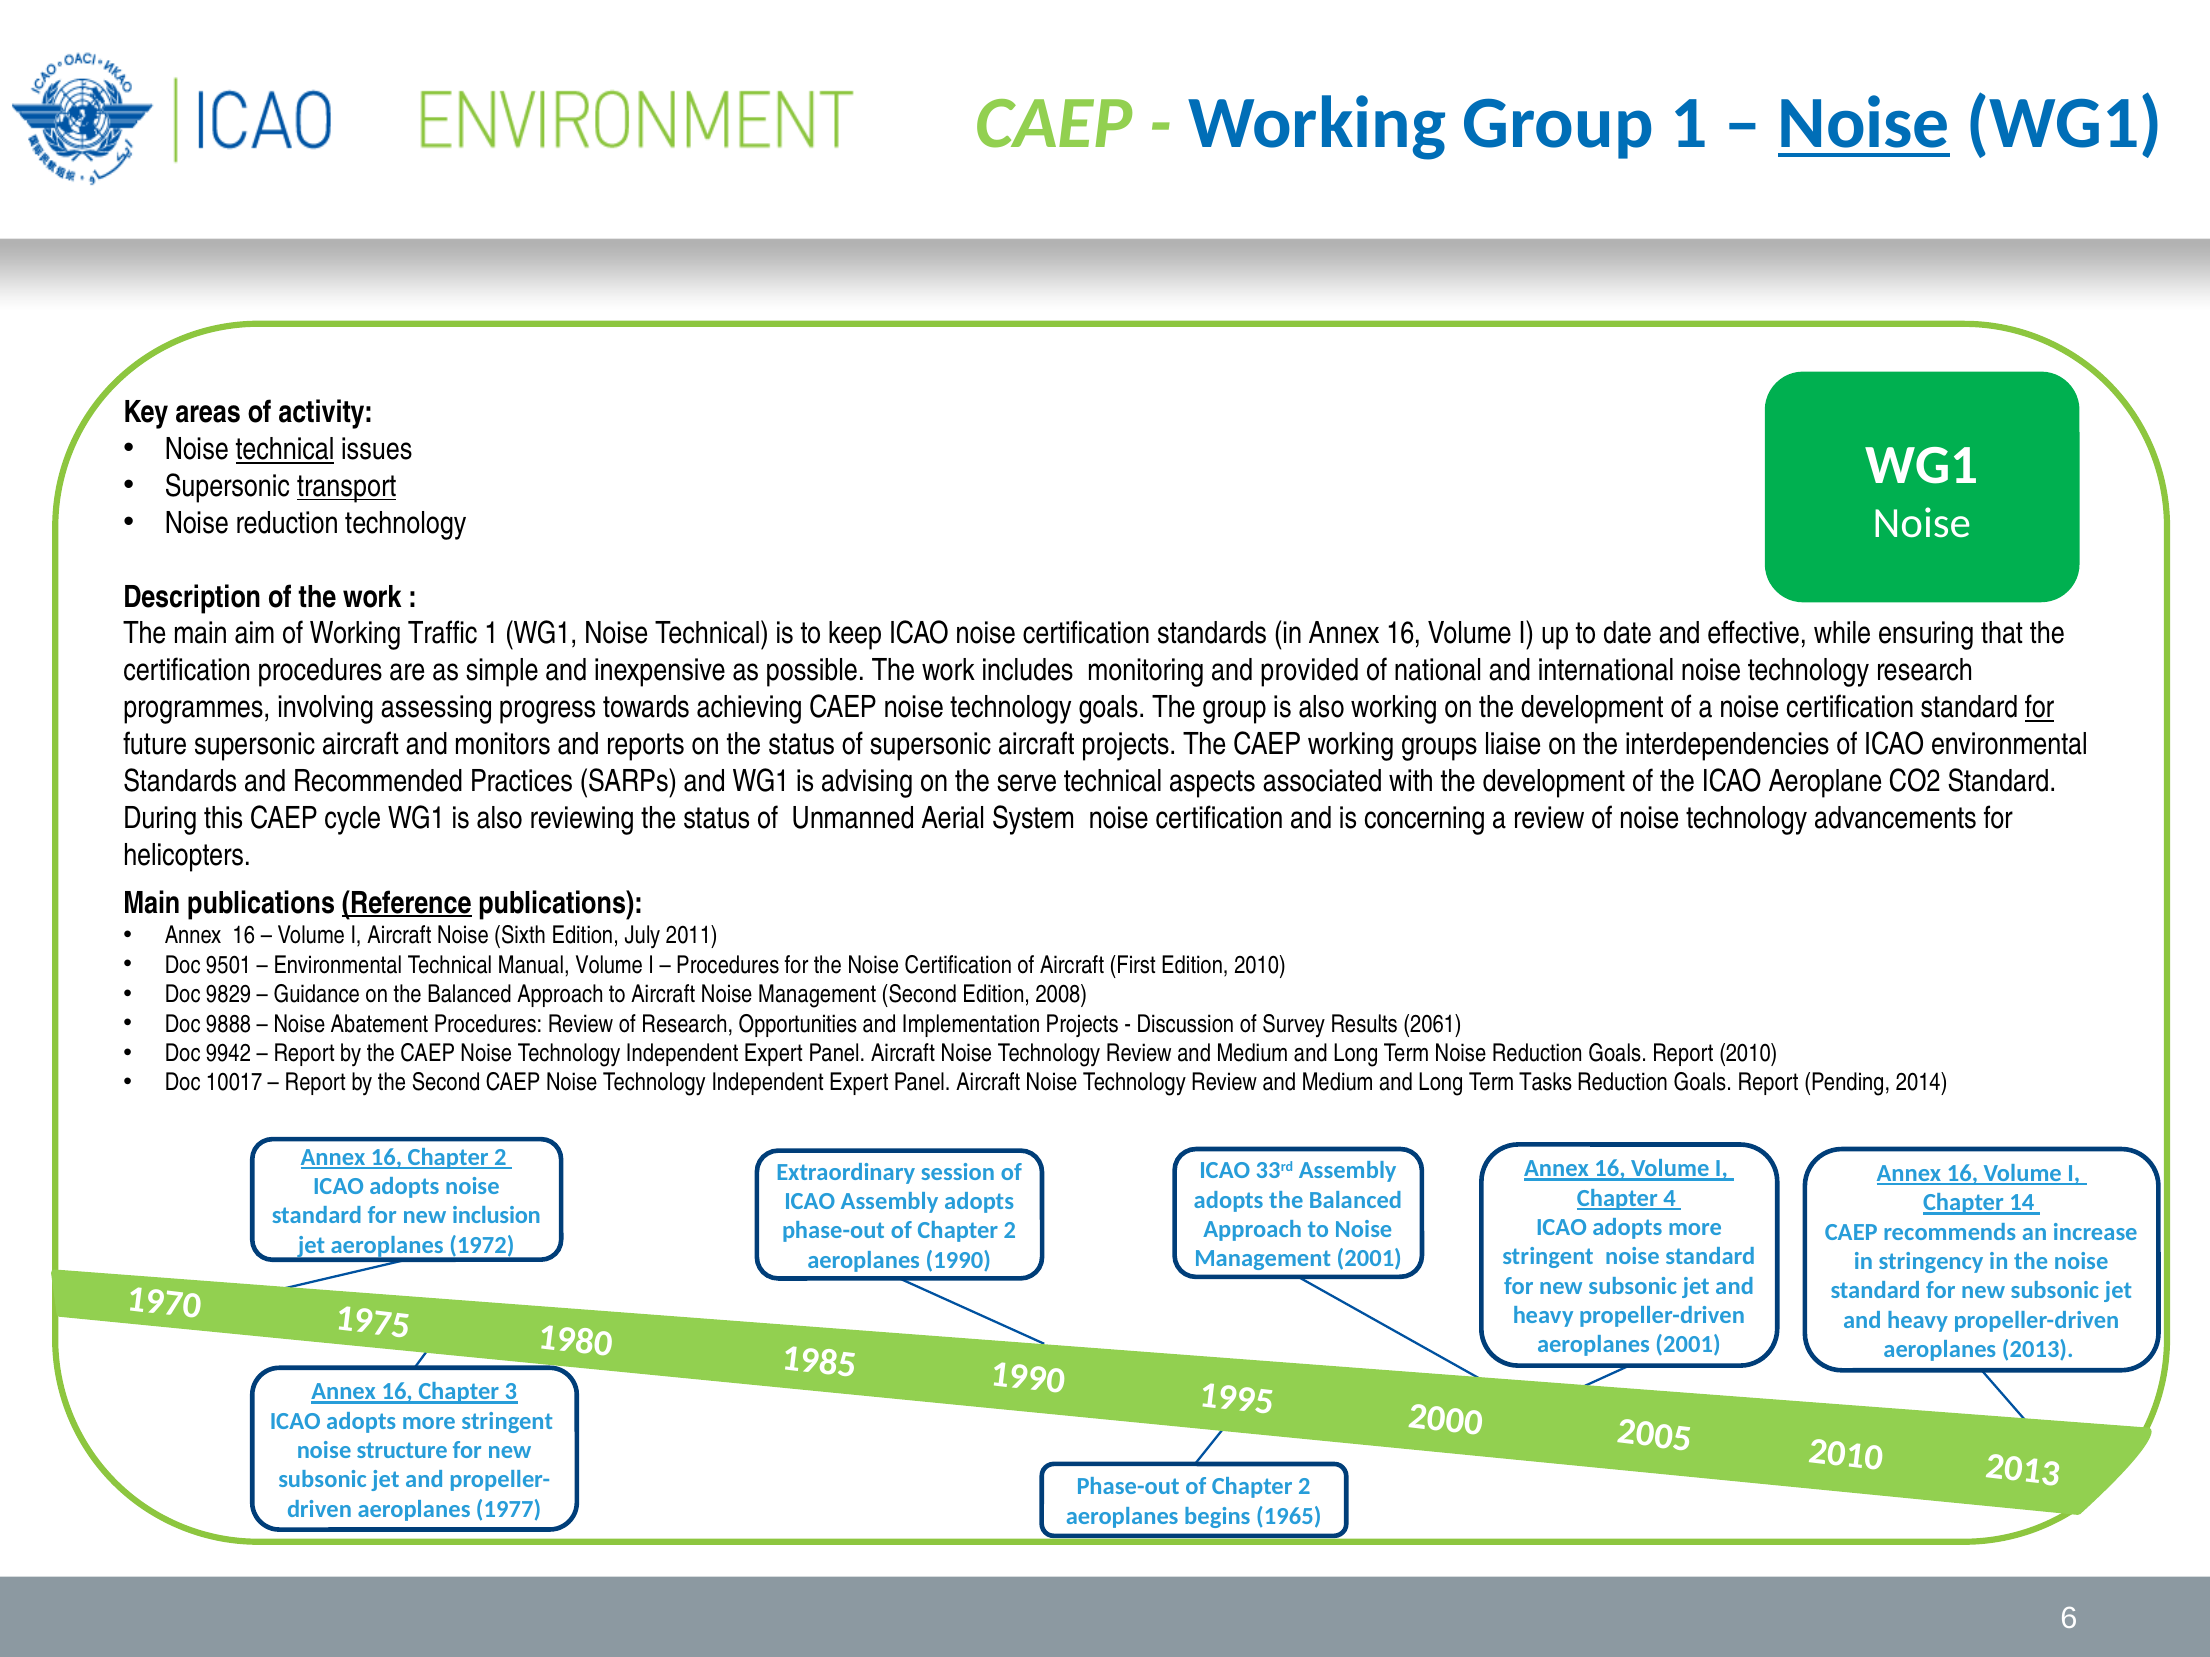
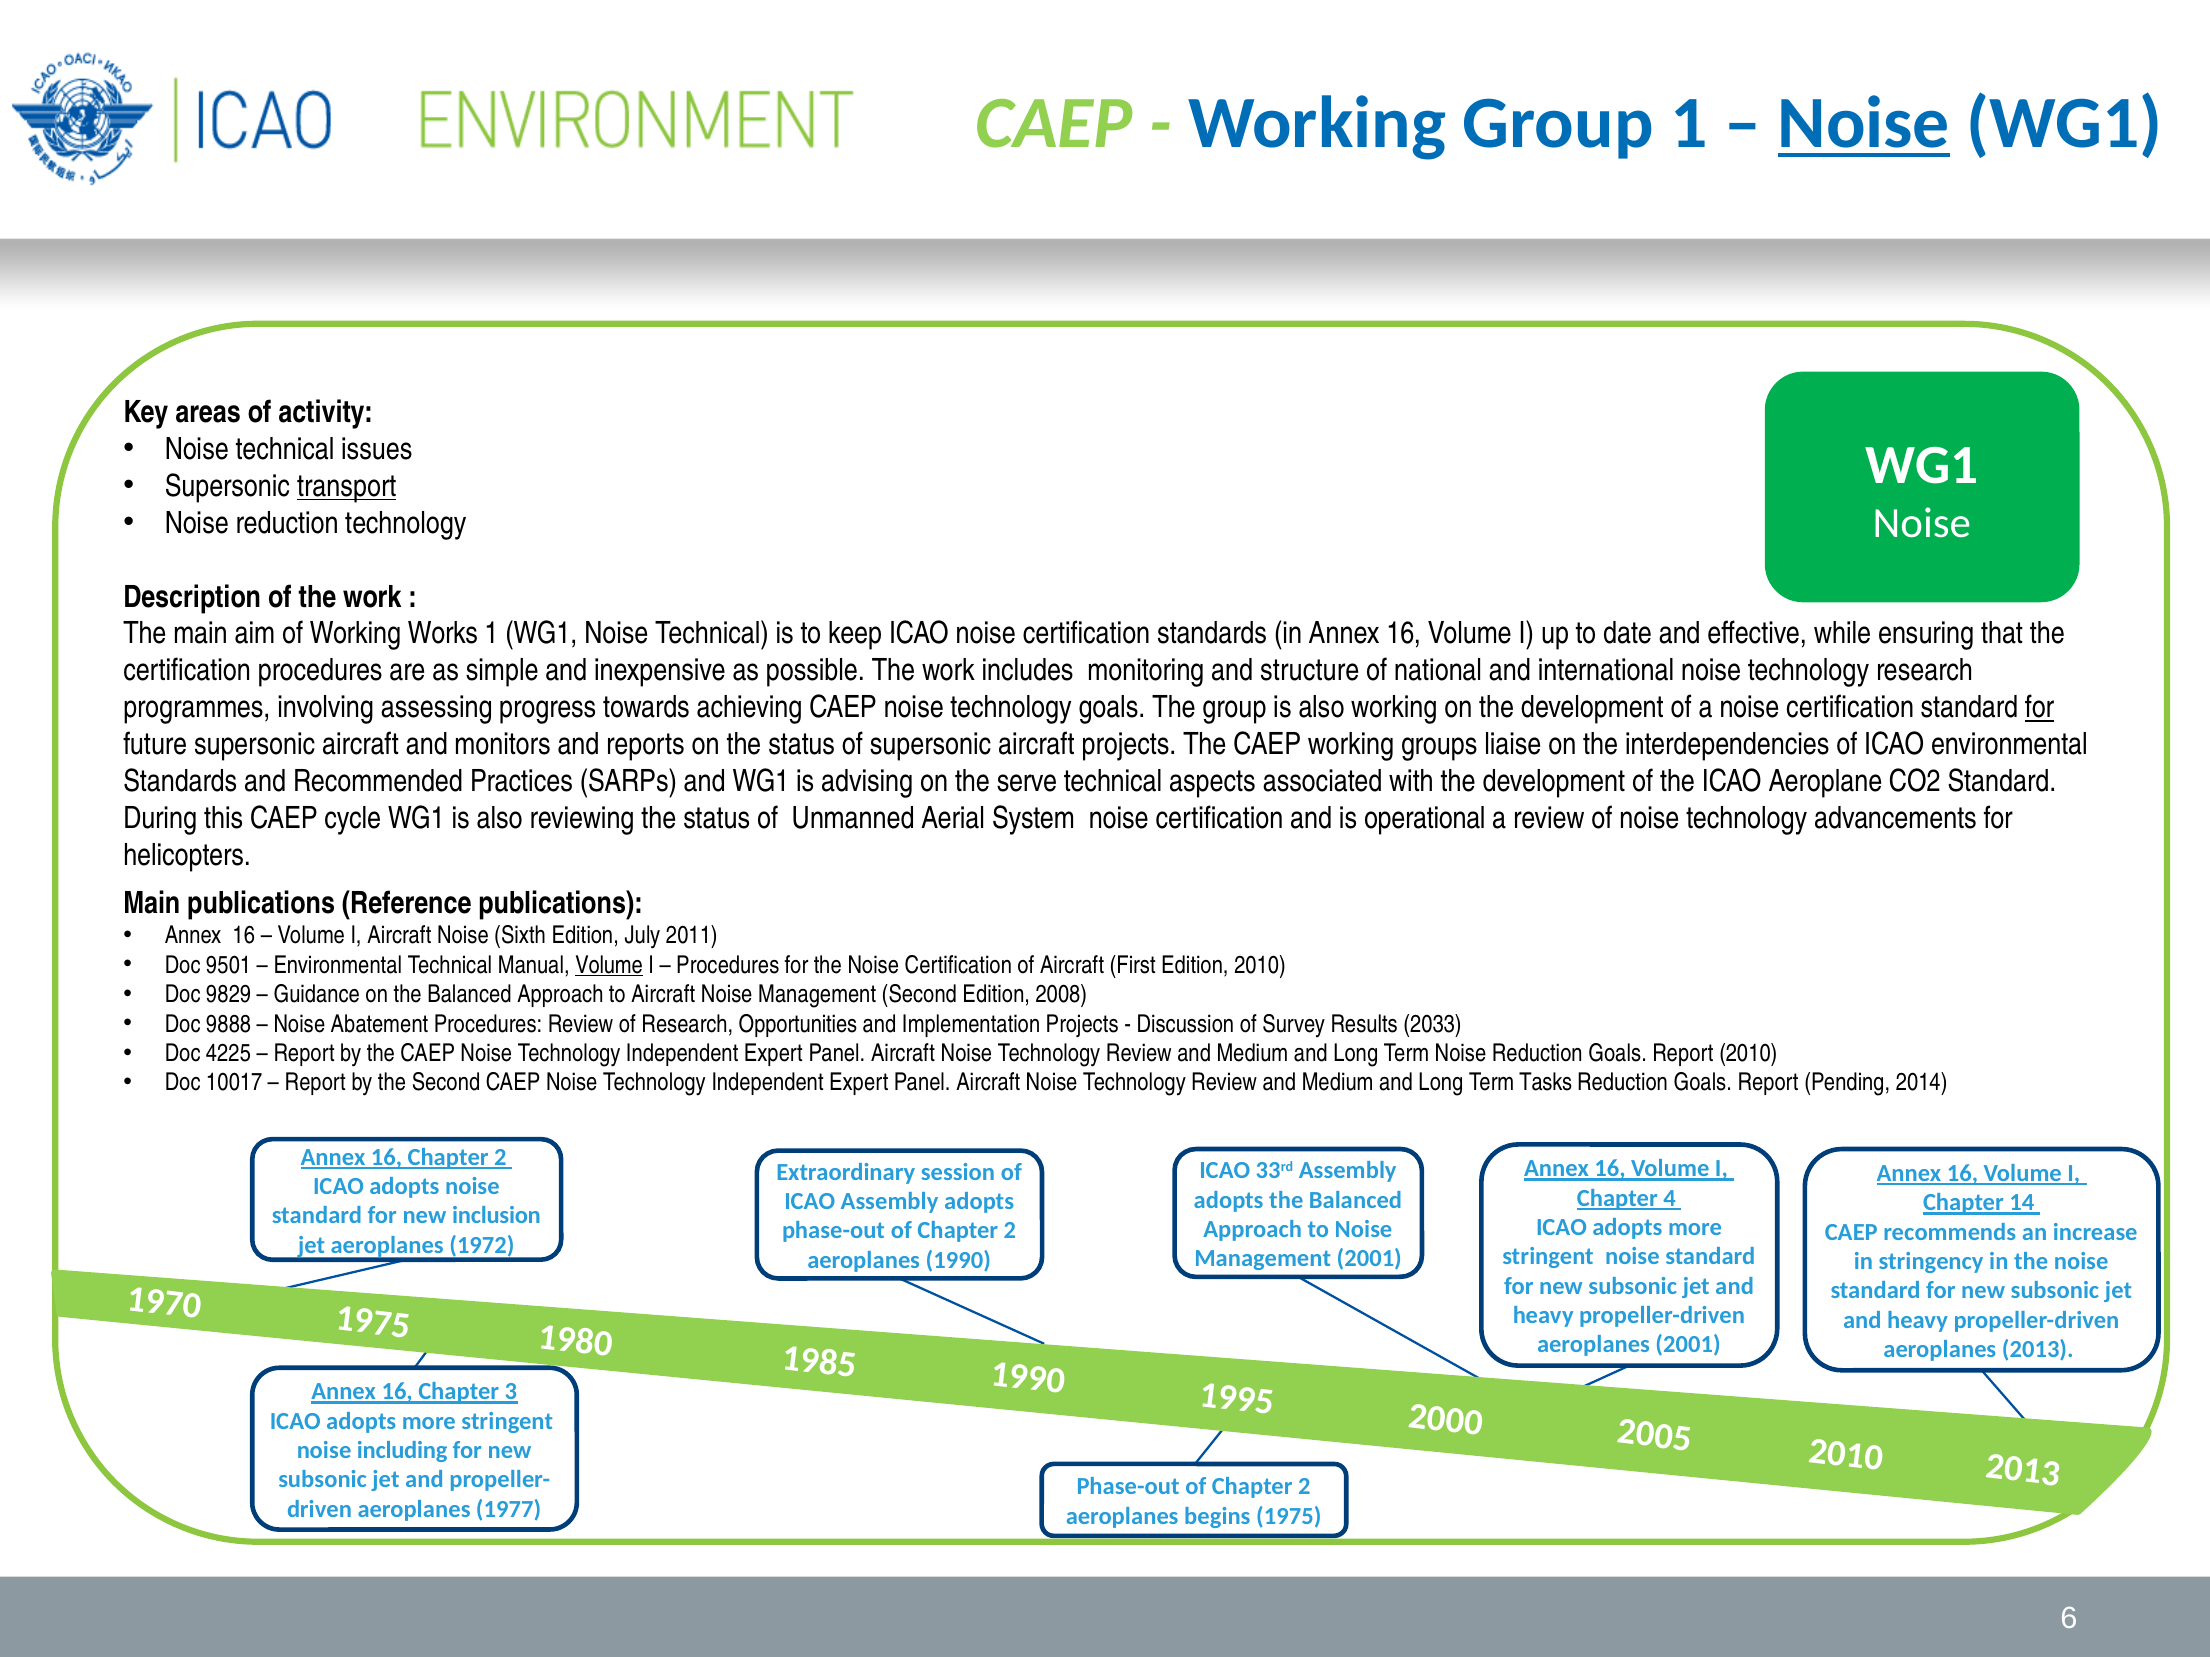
technical at (285, 450) underline: present -> none
Traffic: Traffic -> Works
provided: provided -> structure
concerning: concerning -> operational
Reference underline: present -> none
Volume at (609, 965) underline: none -> present
2061: 2061 -> 2033
9942: 9942 -> 4225
structure: structure -> including
begins 1965: 1965 -> 1975
